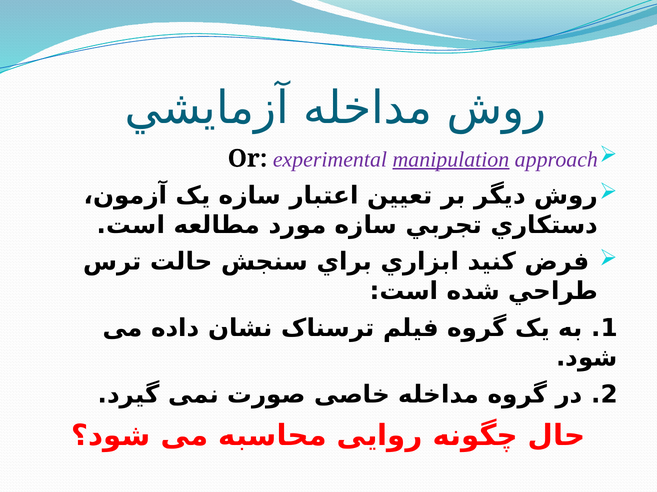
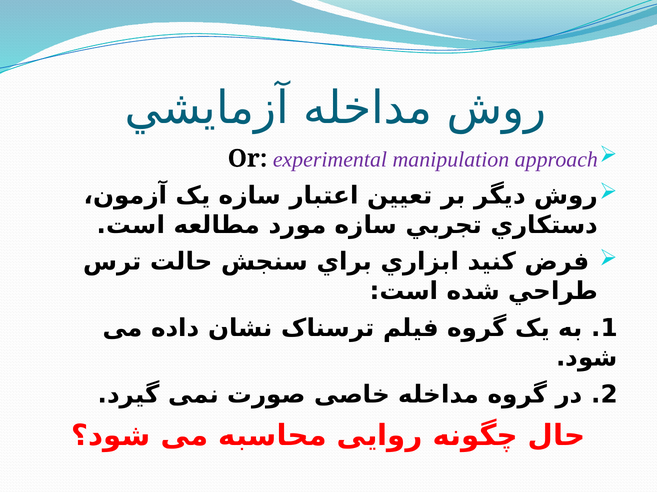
manipulation underline: present -> none
